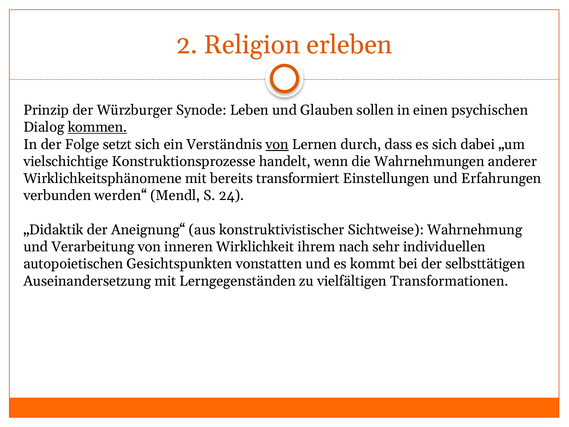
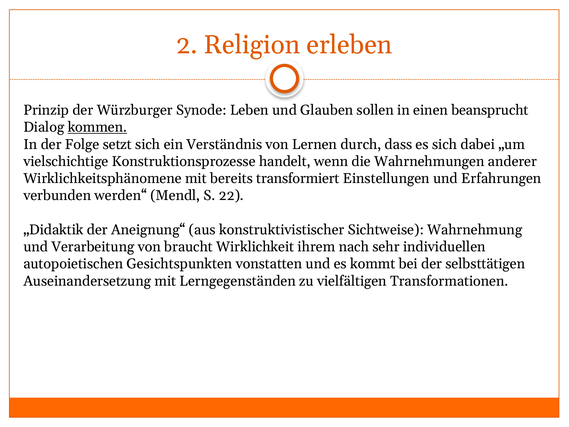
psychischen: psychischen -> beansprucht
von at (277, 144) underline: present -> none
24: 24 -> 22
inneren: inneren -> braucht
